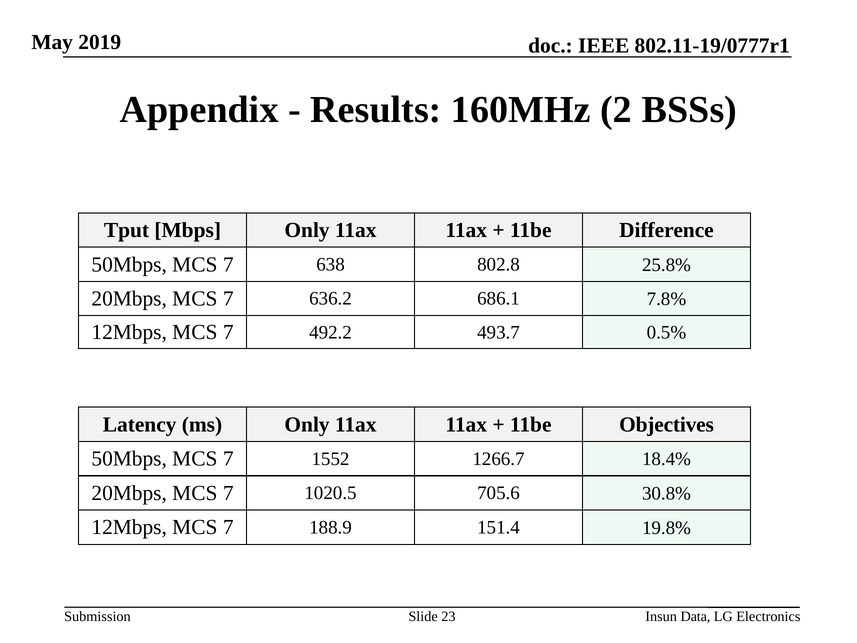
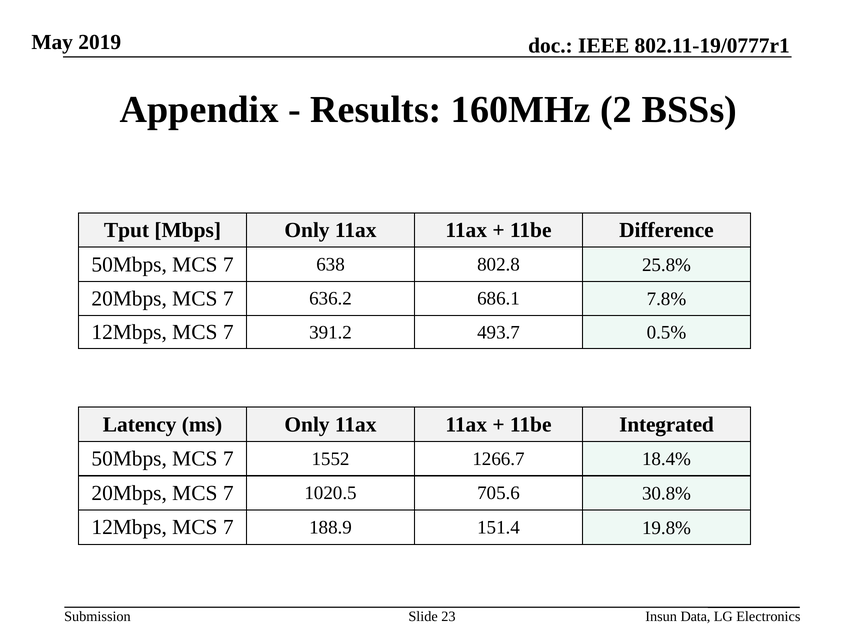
492.2: 492.2 -> 391.2
Objectives: Objectives -> Integrated
